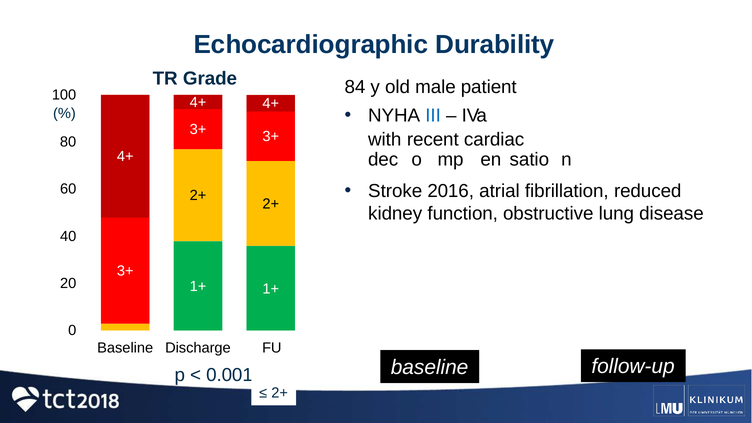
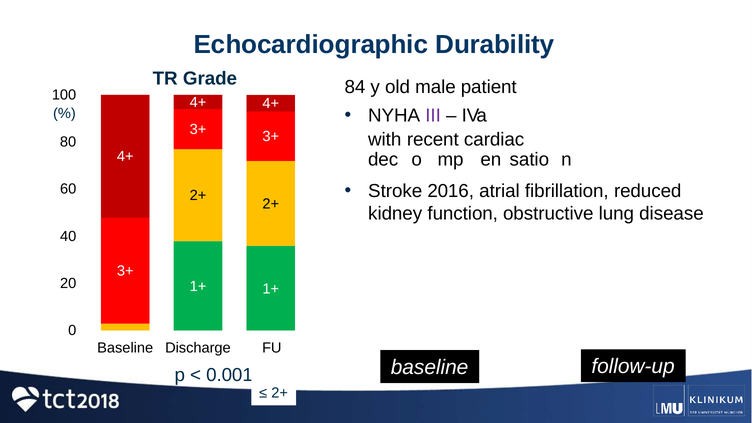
III colour: blue -> purple
